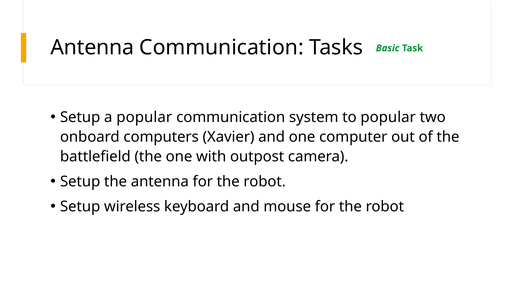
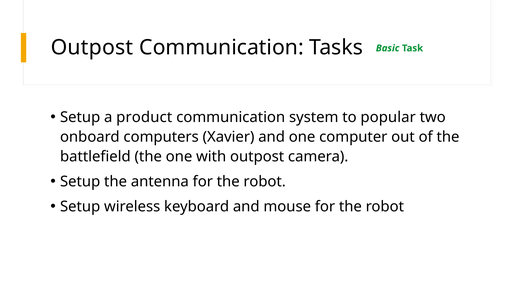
Antenna at (92, 47): Antenna -> Outpost
a popular: popular -> product
